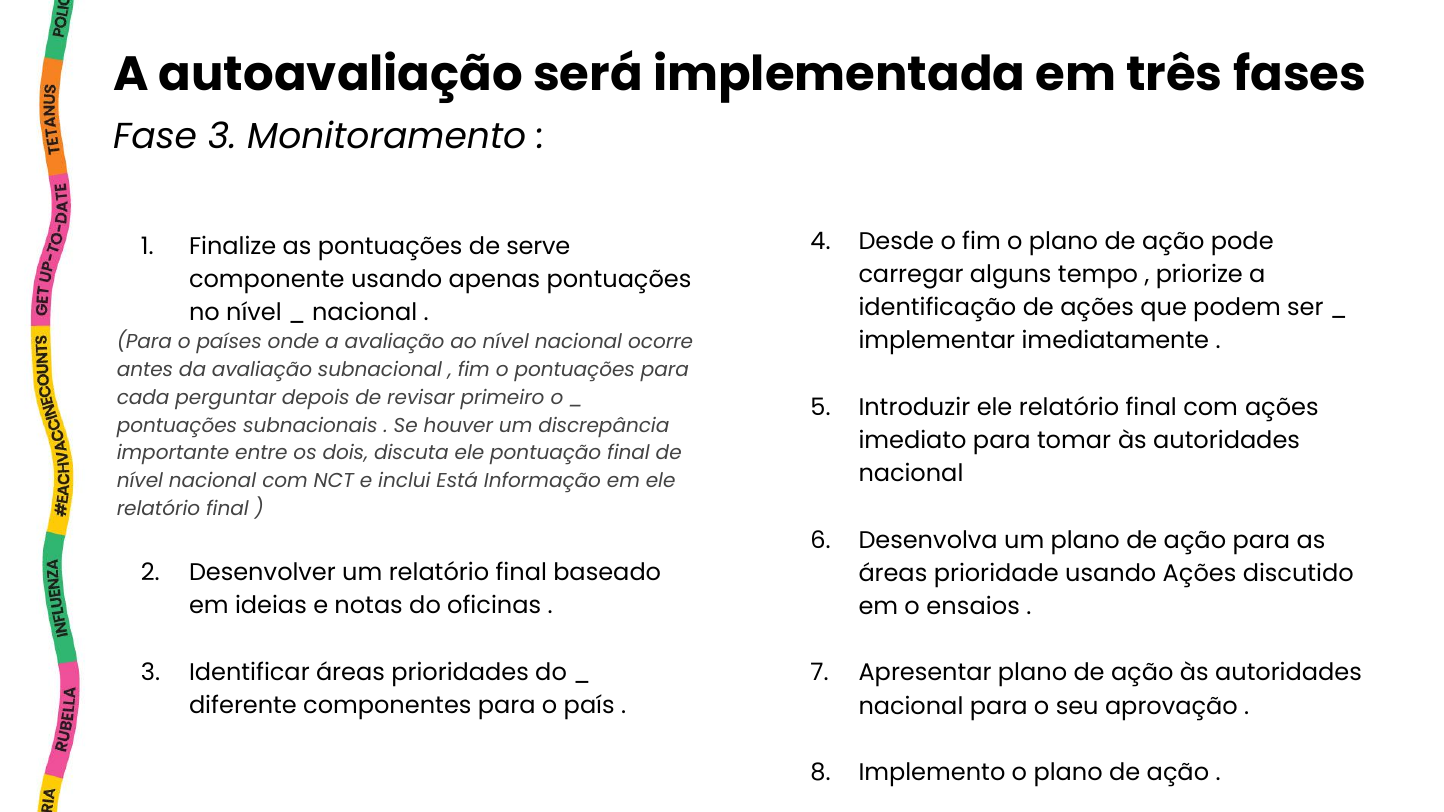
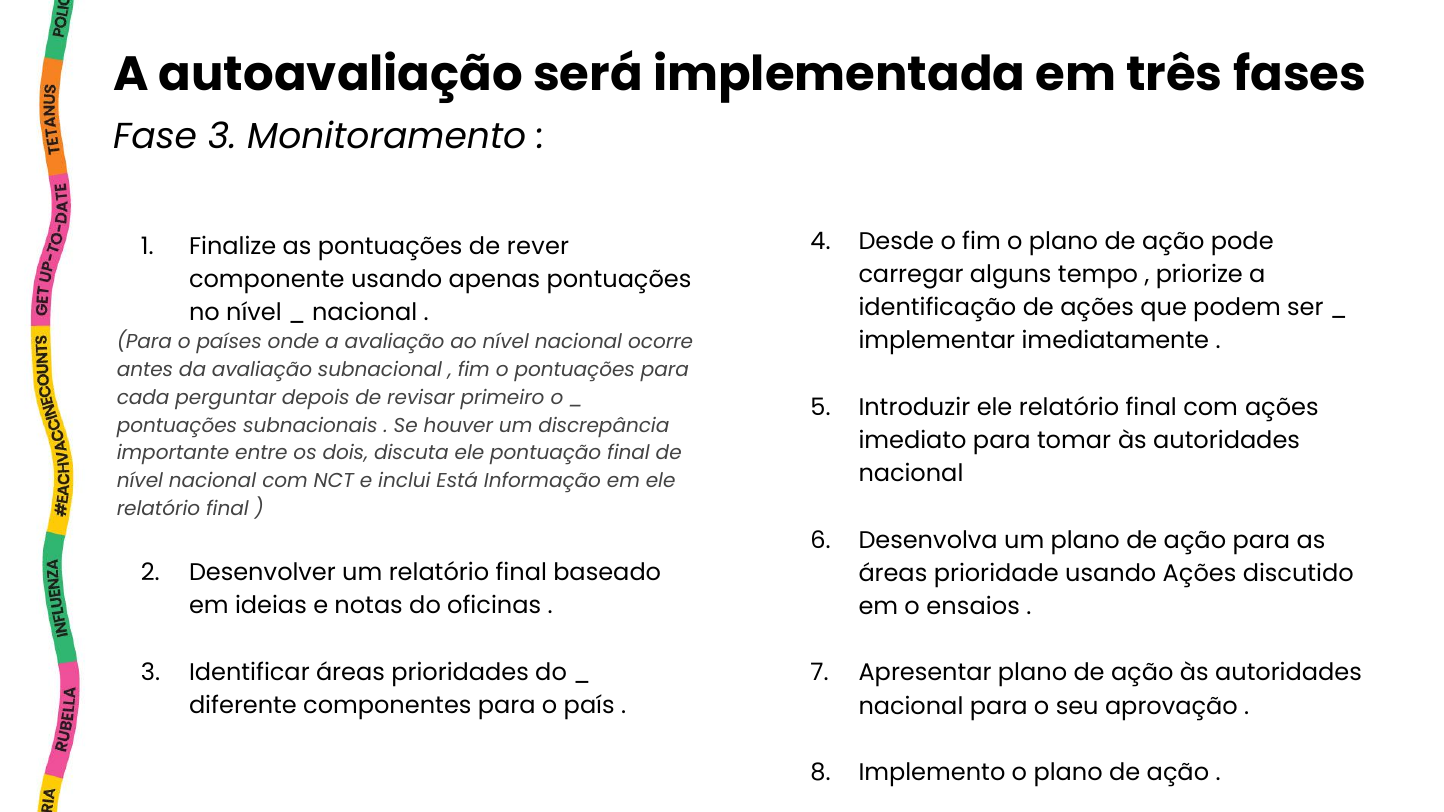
serve: serve -> rever
